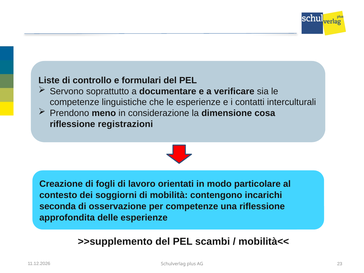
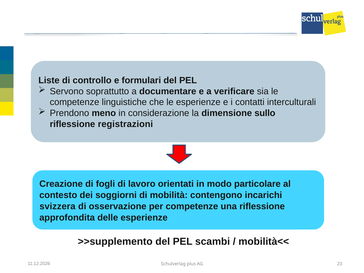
cosa: cosa -> sullo
seconda: seconda -> svizzera
